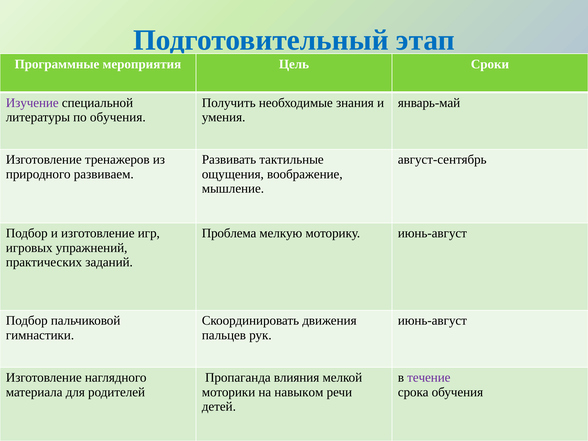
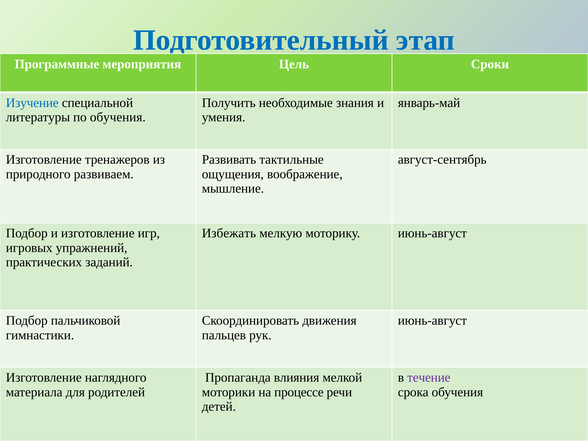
Изучение colour: purple -> blue
Проблема: Проблема -> Избежать
навыком: навыком -> процессе
